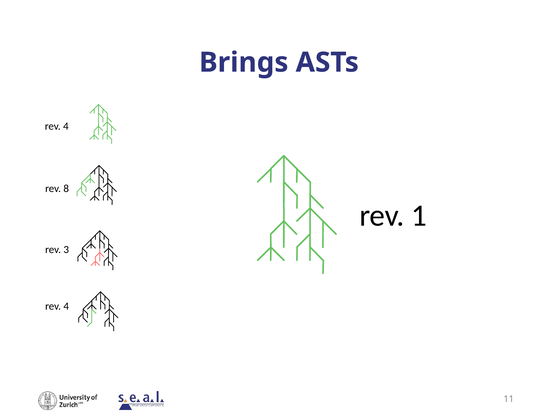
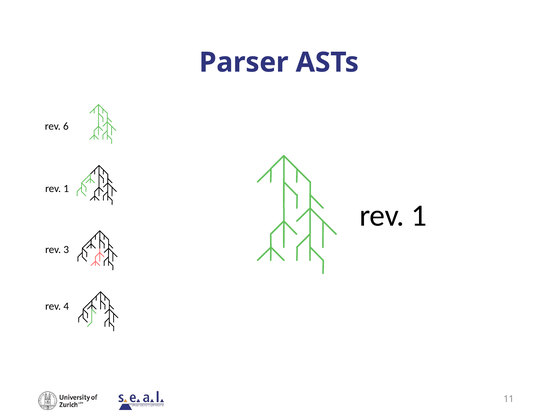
Brings: Brings -> Parser
4 at (66, 126): 4 -> 6
8 at (66, 189): 8 -> 1
